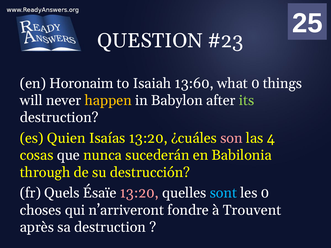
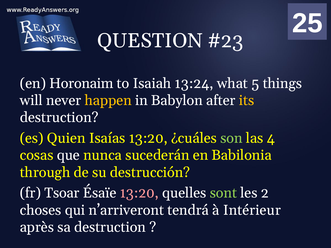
13:60: 13:60 -> 13:24
what 0: 0 -> 5
its colour: light green -> yellow
son colour: pink -> light green
Quels: Quels -> Tsoar
sont colour: light blue -> light green
les 0: 0 -> 2
fondre: fondre -> tendrá
Trouvent: Trouvent -> Intérieur
